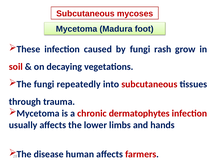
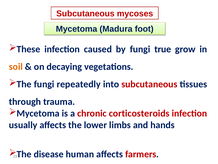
rash: rash -> true
soil colour: red -> orange
dermatophytes: dermatophytes -> corticosteroids
